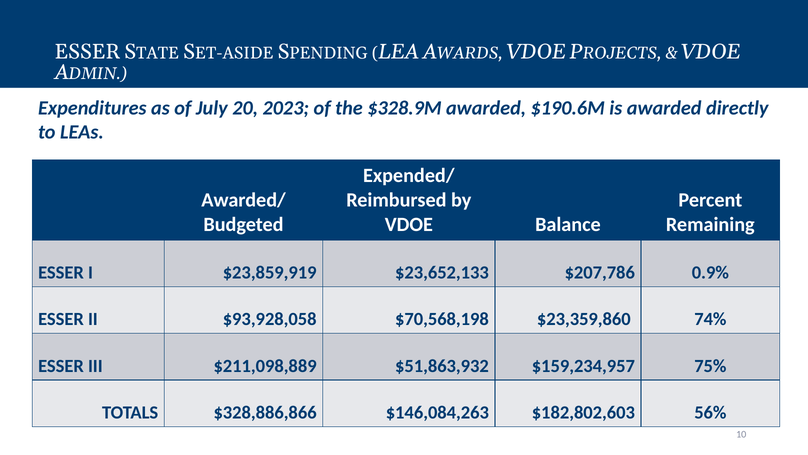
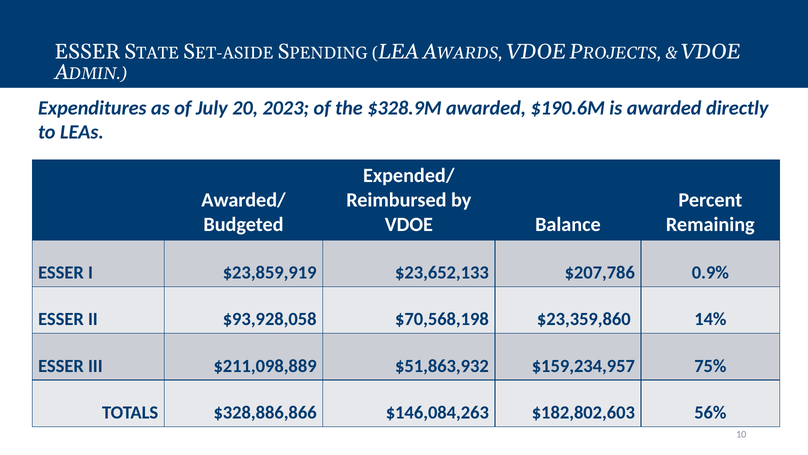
74%: 74% -> 14%
